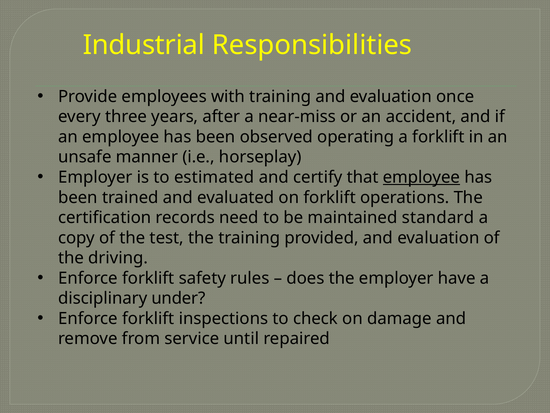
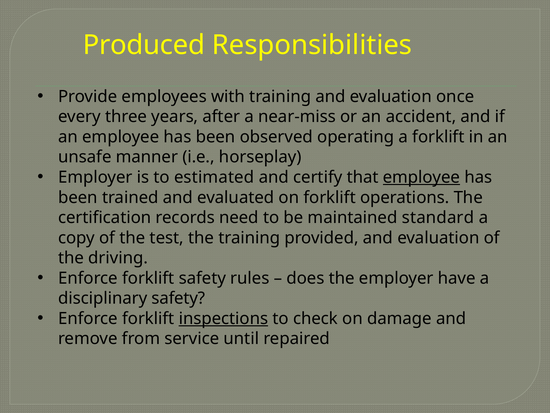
Industrial: Industrial -> Produced
disciplinary under: under -> safety
inspections underline: none -> present
